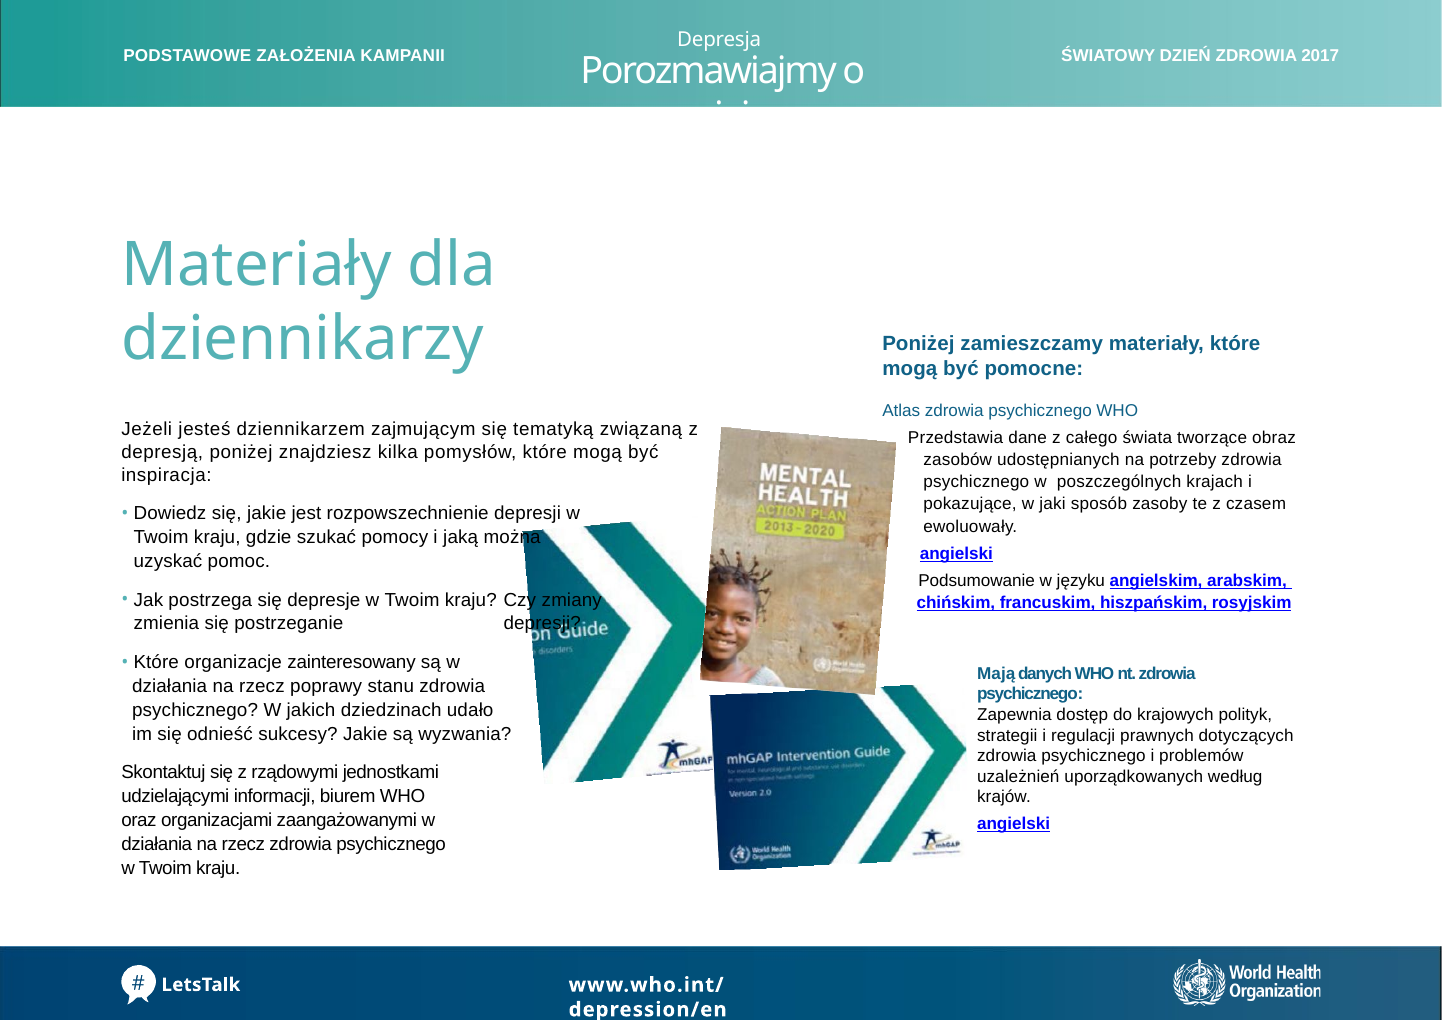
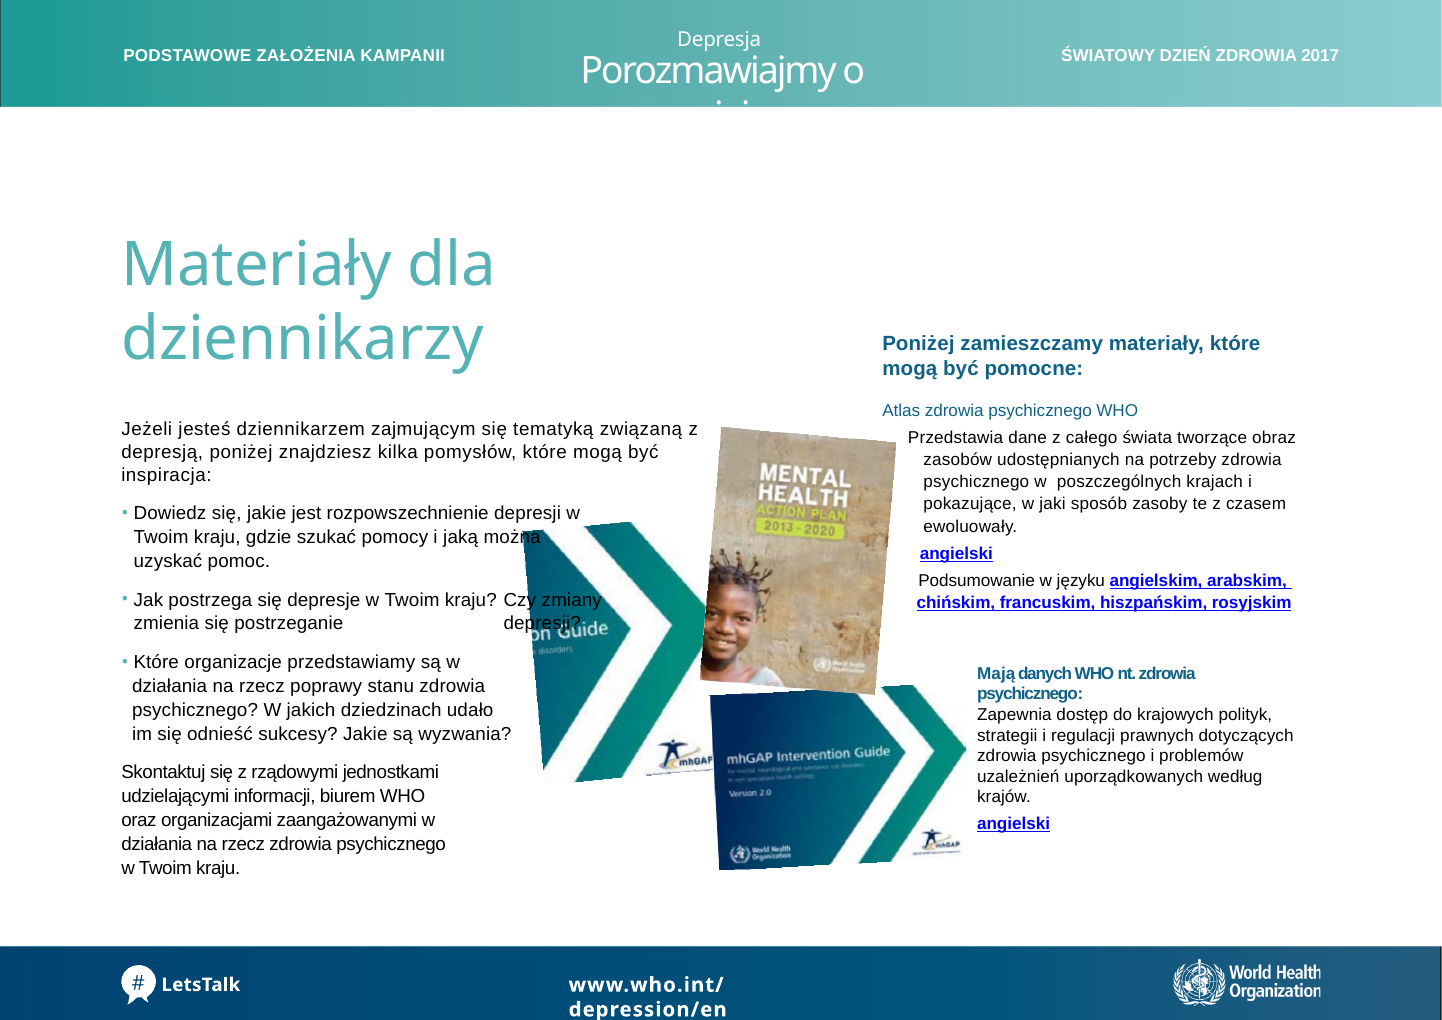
zainteresowany: zainteresowany -> przedstawiamy
